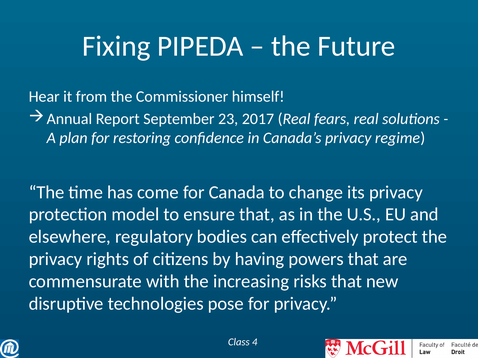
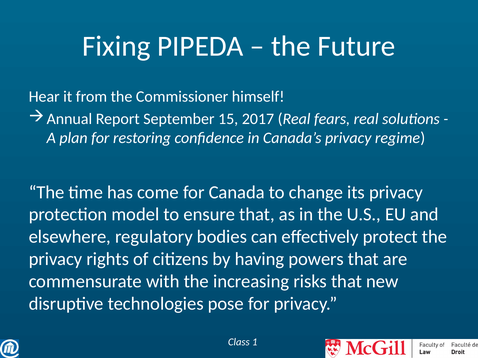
23: 23 -> 15
4: 4 -> 1
